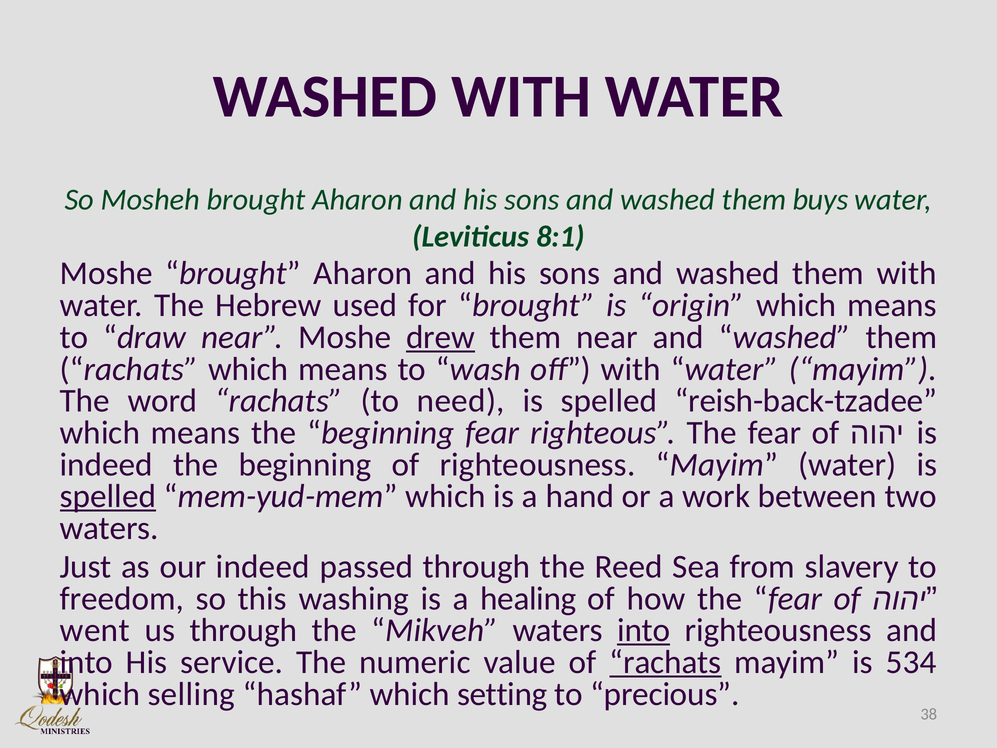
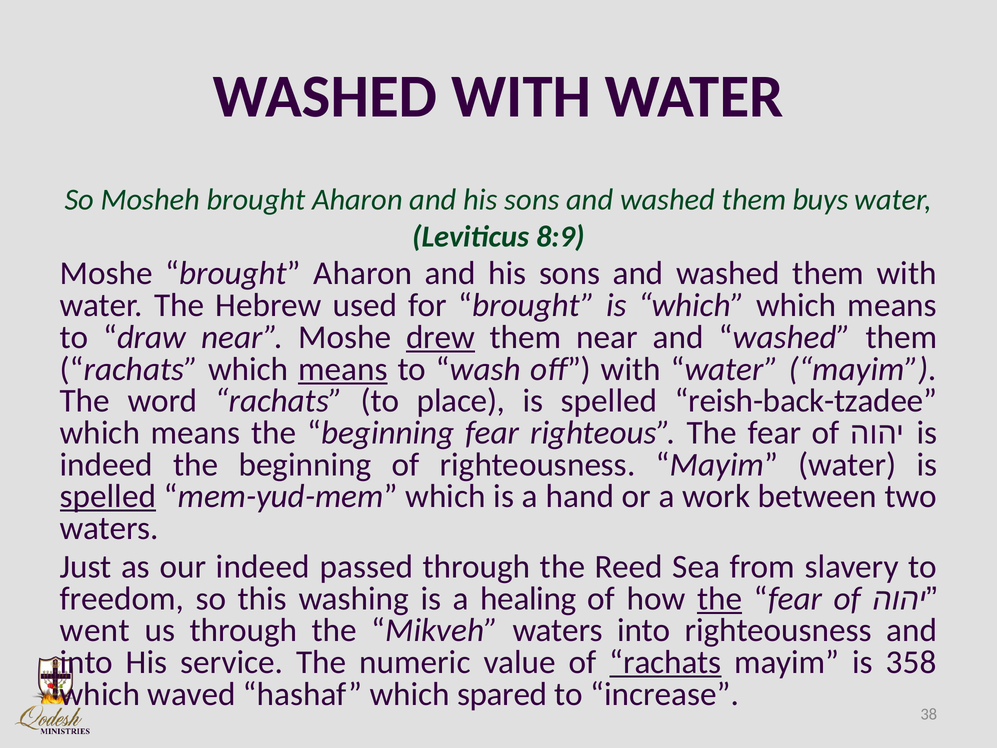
8:1: 8:1 -> 8:9
is origin: origin -> which
means at (343, 369) underline: none -> present
need: need -> place
the at (720, 598) underline: none -> present
into at (644, 630) underline: present -> none
534: 534 -> 358
selling: selling -> waved
setting: setting -> spared
precious: precious -> increase
